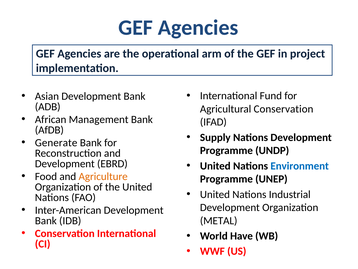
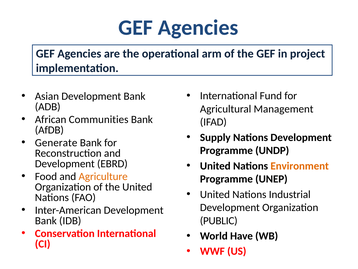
Agricultural Conservation: Conservation -> Management
Management: Management -> Communities
Environment colour: blue -> orange
METAL: METAL -> PUBLIC
